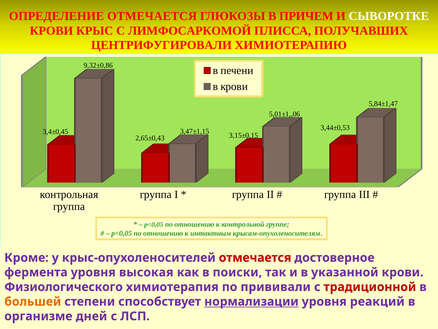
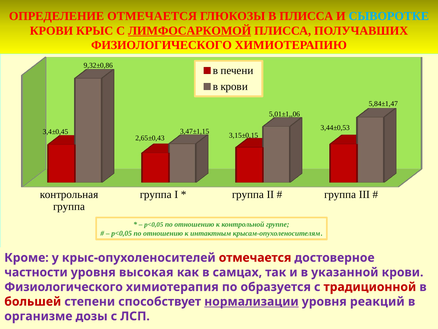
В ПРИЧЕМ: ПРИЧЕМ -> ПЛИССА
СЫВОРОТКЕ colour: white -> light blue
ЛИМФОСАРКОМОЙ underline: none -> present
ЦЕНТРИФУГИРОВАЛИ at (161, 45): ЦЕНТРИФУГИРОВАЛИ -> ФИЗИОЛОГИЧЕСКОГО
фермента: фермента -> частности
поиски: поиски -> самцах
прививали: прививали -> образуется
большей colour: orange -> red
дней: дней -> дозы
